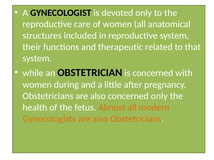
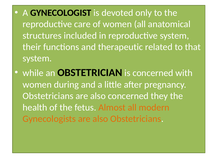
concerned only: only -> they
